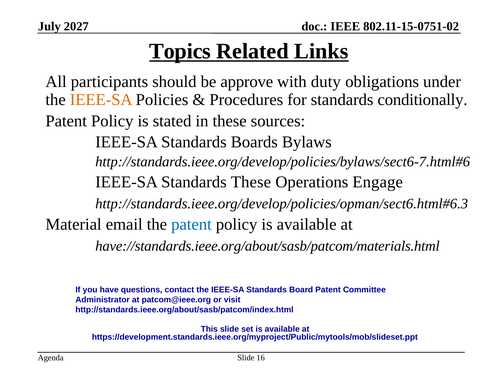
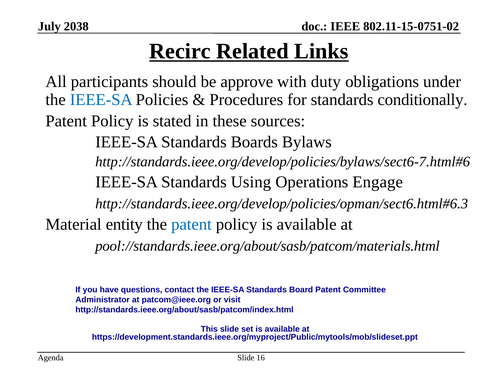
2027: 2027 -> 2038
Topics: Topics -> Recirc
IEEE-SA at (101, 100) colour: orange -> blue
Standards These: These -> Using
email: email -> entity
have://standards.ieee.org/about/sasb/patcom/materials.html: have://standards.ieee.org/about/sasb/patcom/materials.html -> pool://standards.ieee.org/about/sasb/patcom/materials.html
